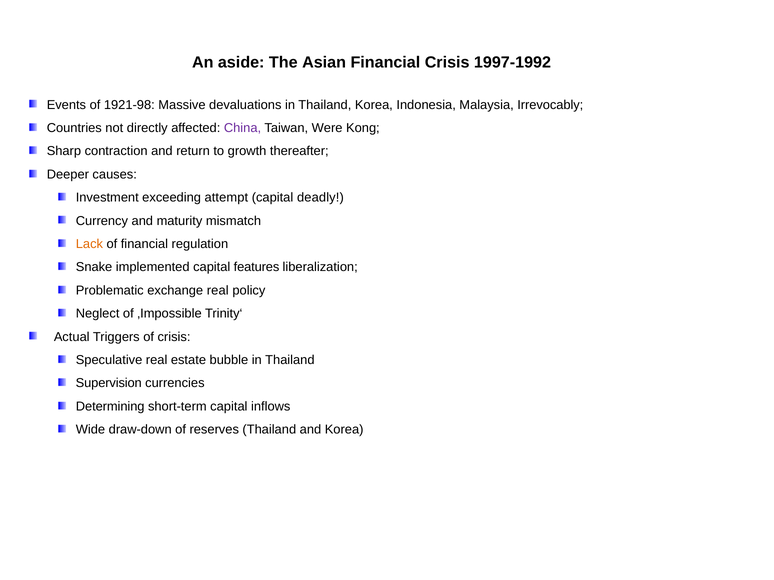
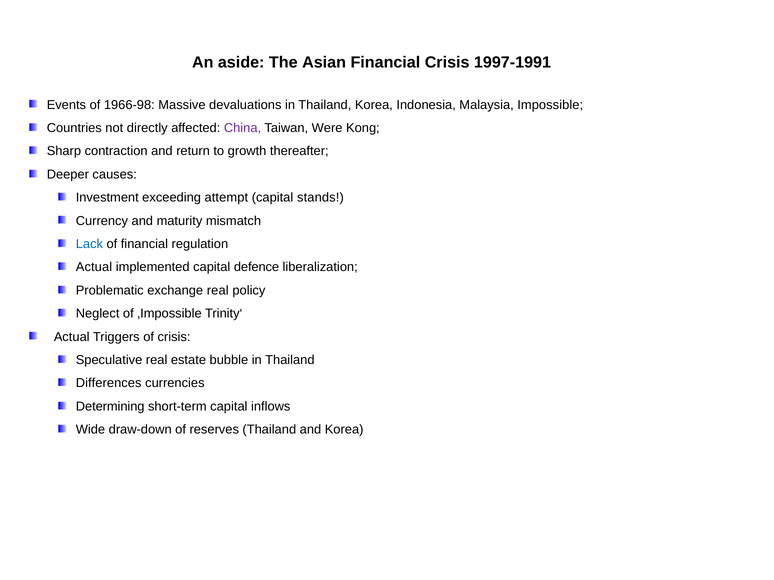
1997-1992: 1997-1992 -> 1997-1991
1921-98: 1921-98 -> 1966-98
Irrevocably: Irrevocably -> Impossible
deadly: deadly -> stands
Lack colour: orange -> blue
Snake at (94, 267): Snake -> Actual
features: features -> defence
Supervision: Supervision -> Differences
